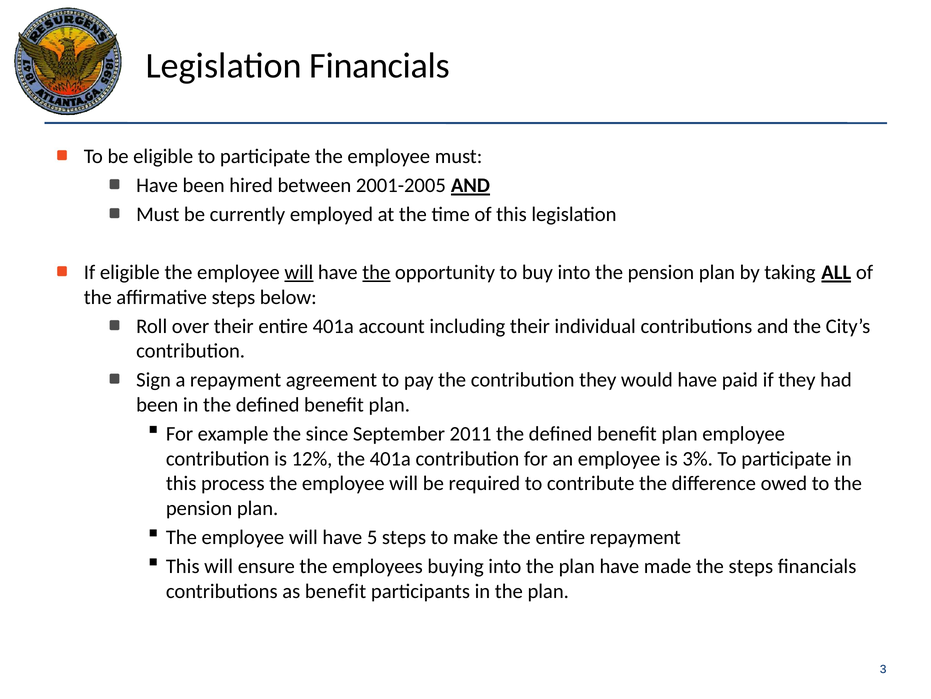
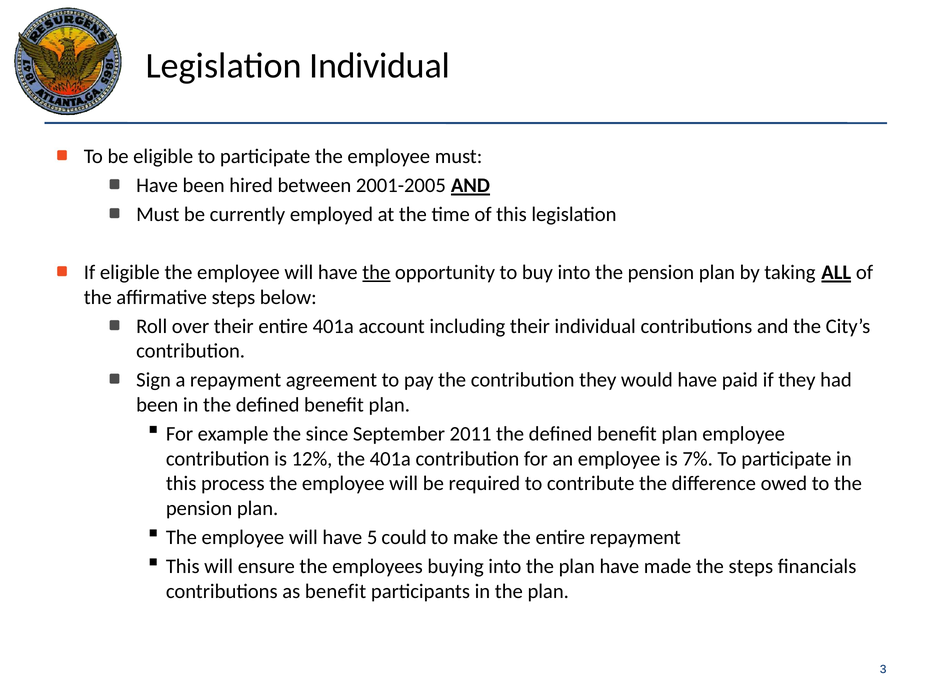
Legislation Financials: Financials -> Individual
will at (299, 272) underline: present -> none
3%: 3% -> 7%
5 steps: steps -> could
